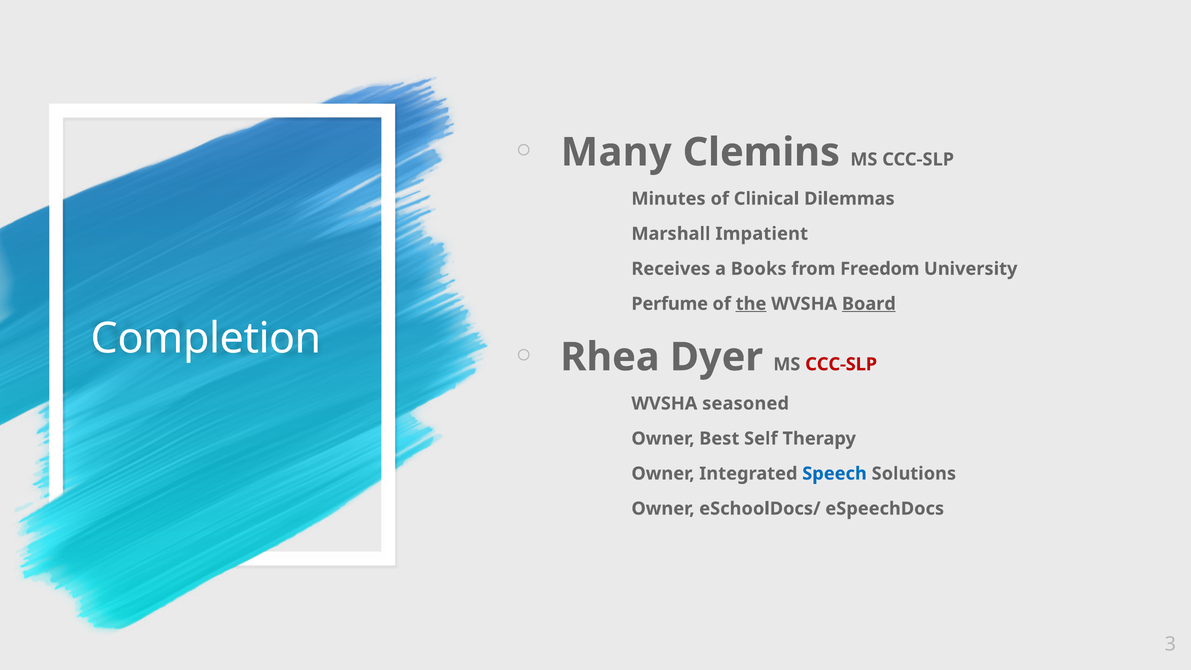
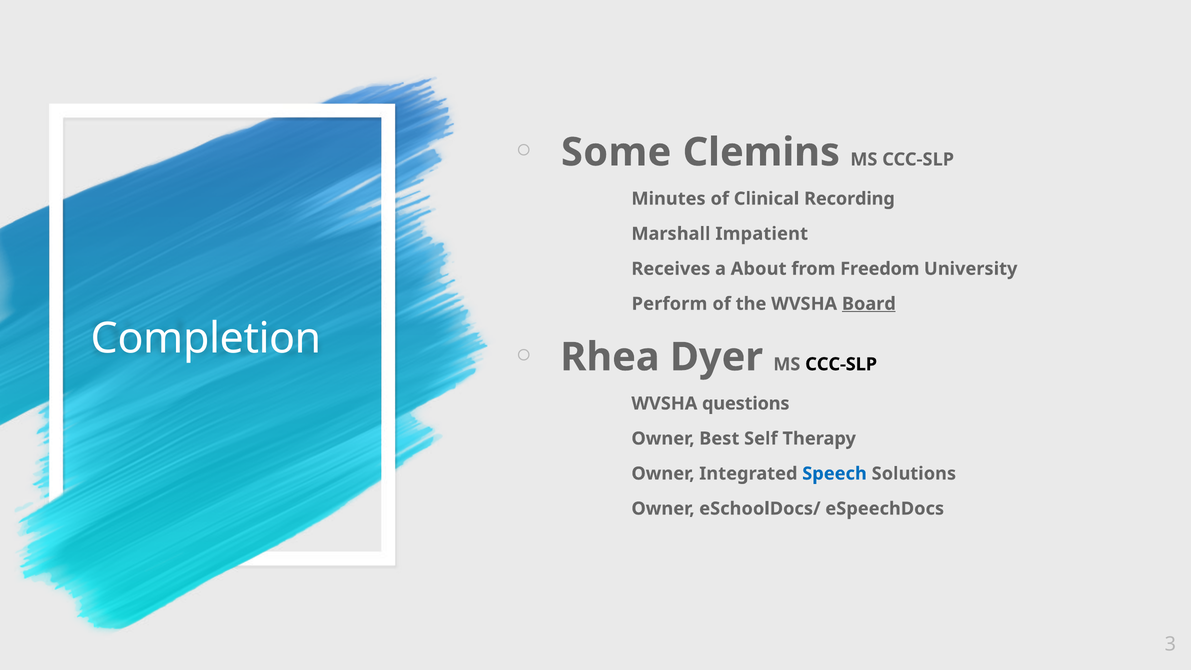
Many: Many -> Some
Dilemmas: Dilemmas -> Recording
Books: Books -> About
Perfume: Perfume -> Perform
the underline: present -> none
CCC-SLP at (841, 364) colour: red -> black
seasoned: seasoned -> questions
